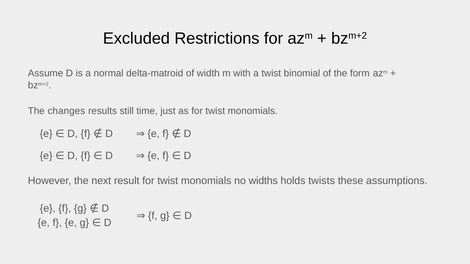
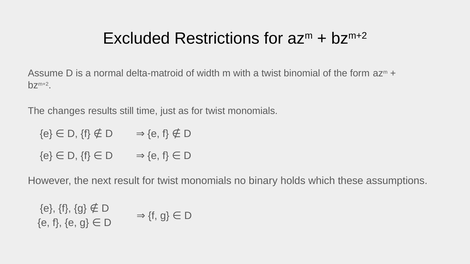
widths: widths -> binary
twists: twists -> which
